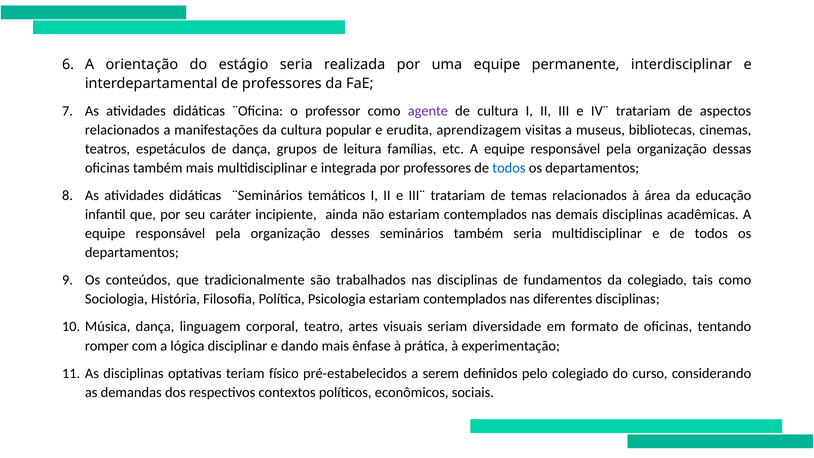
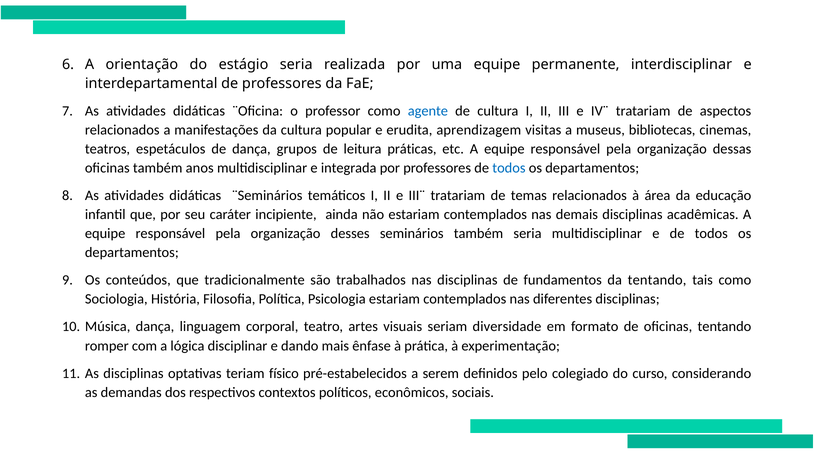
agente colour: purple -> blue
famílias: famílias -> práticas
também mais: mais -> anos
da colegiado: colegiado -> tentando
